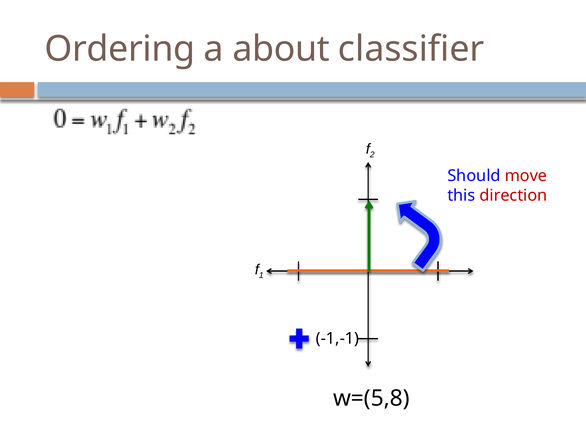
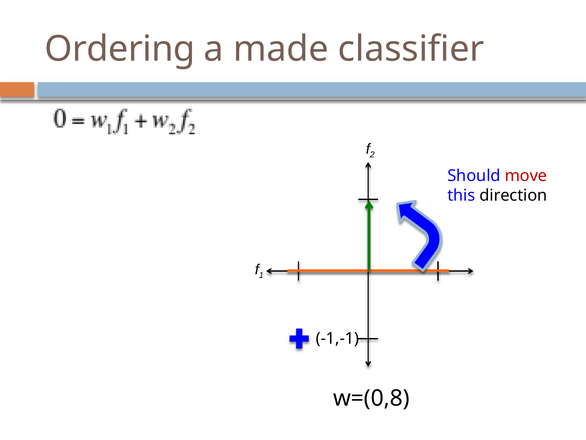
about: about -> made
direction colour: red -> black
w=(5,8: w=(5,8 -> w=(0,8
